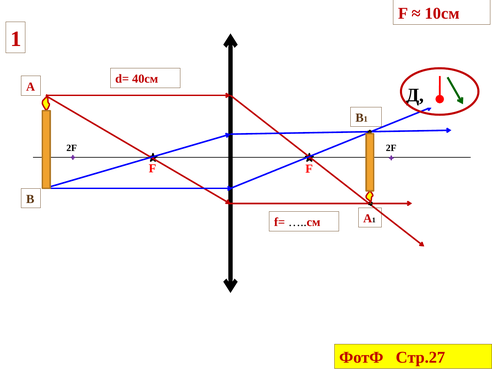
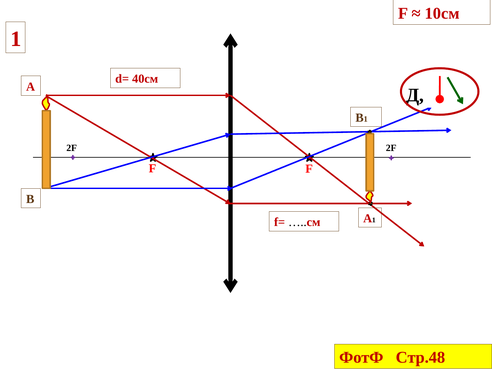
Стр.27: Стр.27 -> Стр.48
